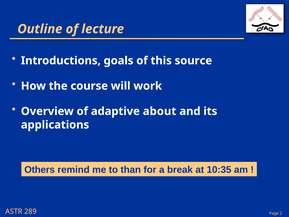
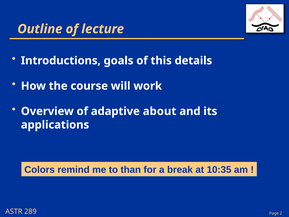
source: source -> details
Others: Others -> Colors
